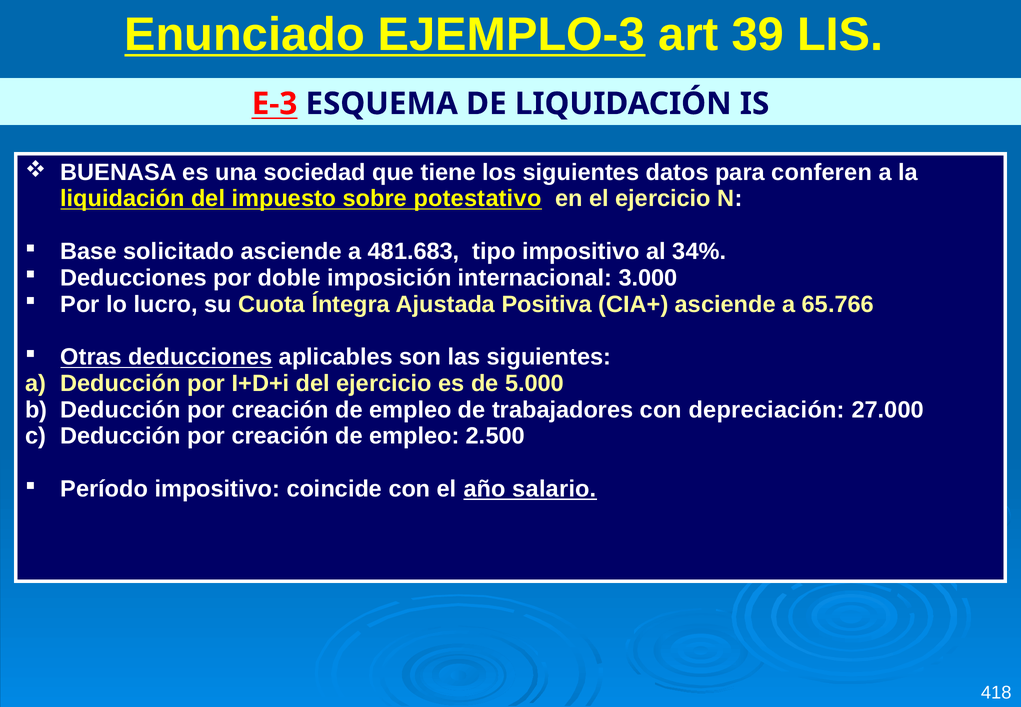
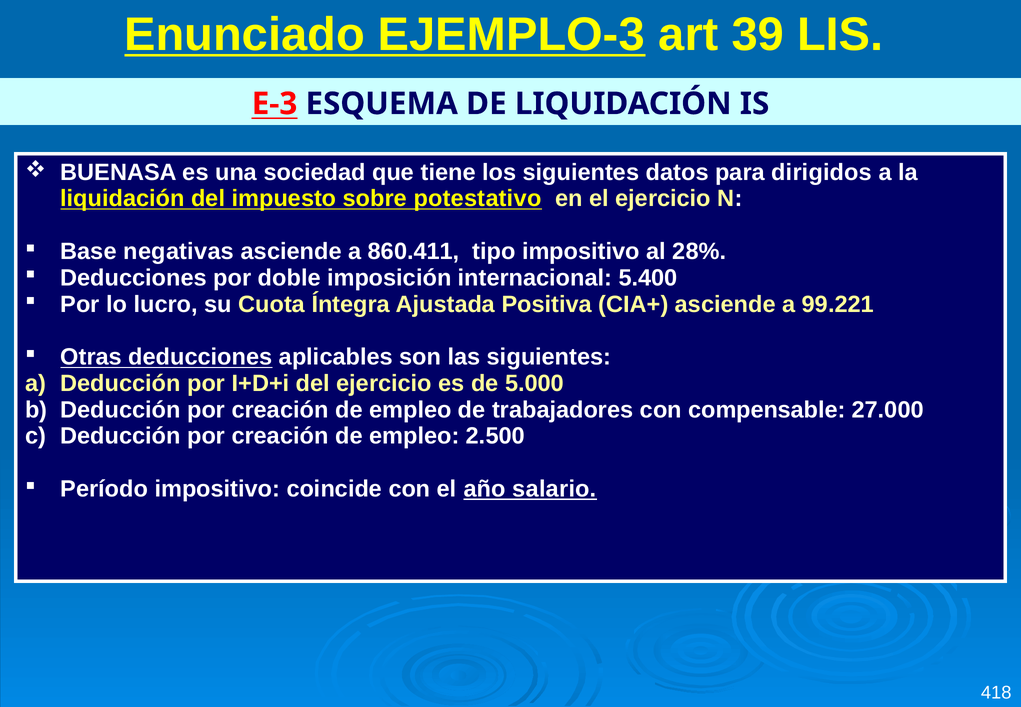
conferen: conferen -> dirigidos
solicitado: solicitado -> negativas
481.683: 481.683 -> 860.411
34%: 34% -> 28%
3.000: 3.000 -> 5.400
65.766: 65.766 -> 99.221
depreciación: depreciación -> compensable
